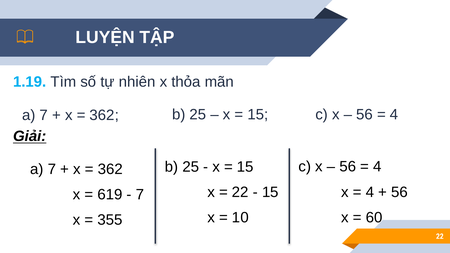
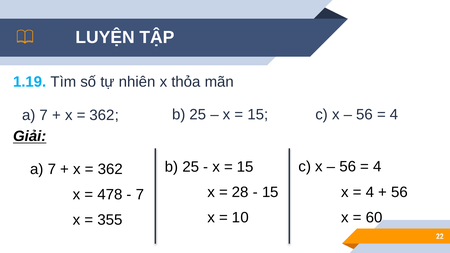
22 at (240, 192): 22 -> 28
619: 619 -> 478
